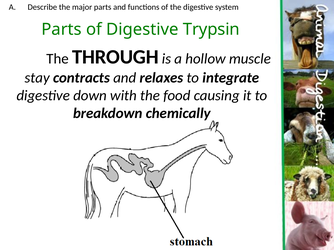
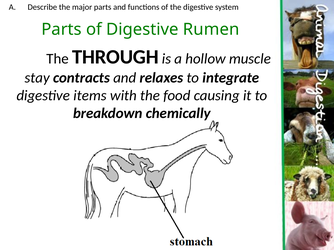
Trypsin: Trypsin -> Rumen
down: down -> items
